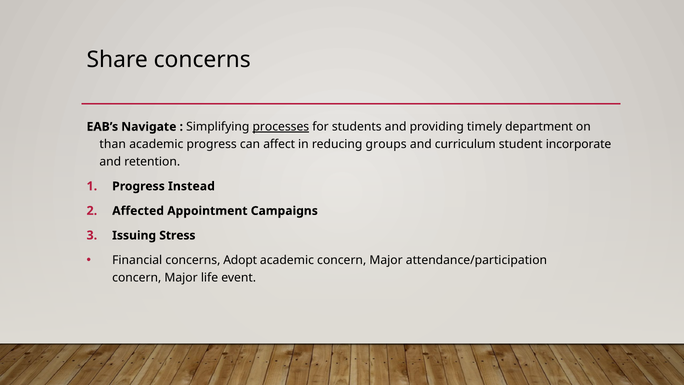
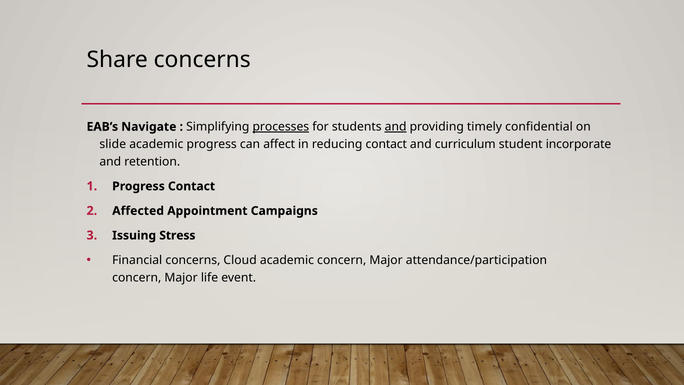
and at (396, 127) underline: none -> present
department: department -> confidential
than: than -> slide
reducing groups: groups -> contact
Progress Instead: Instead -> Contact
Adopt: Adopt -> Cloud
